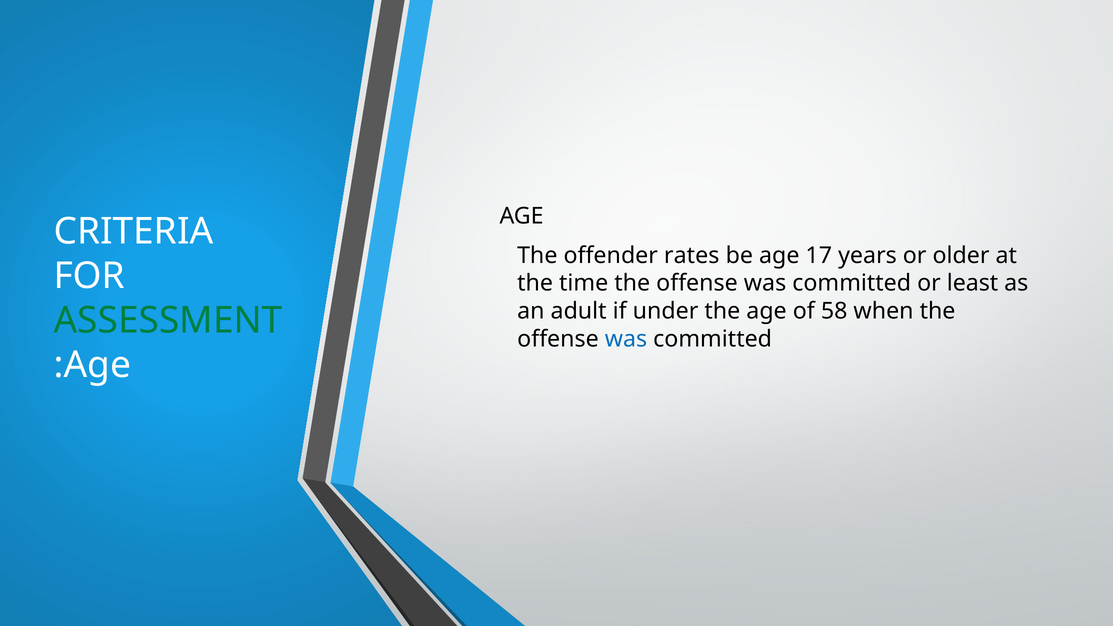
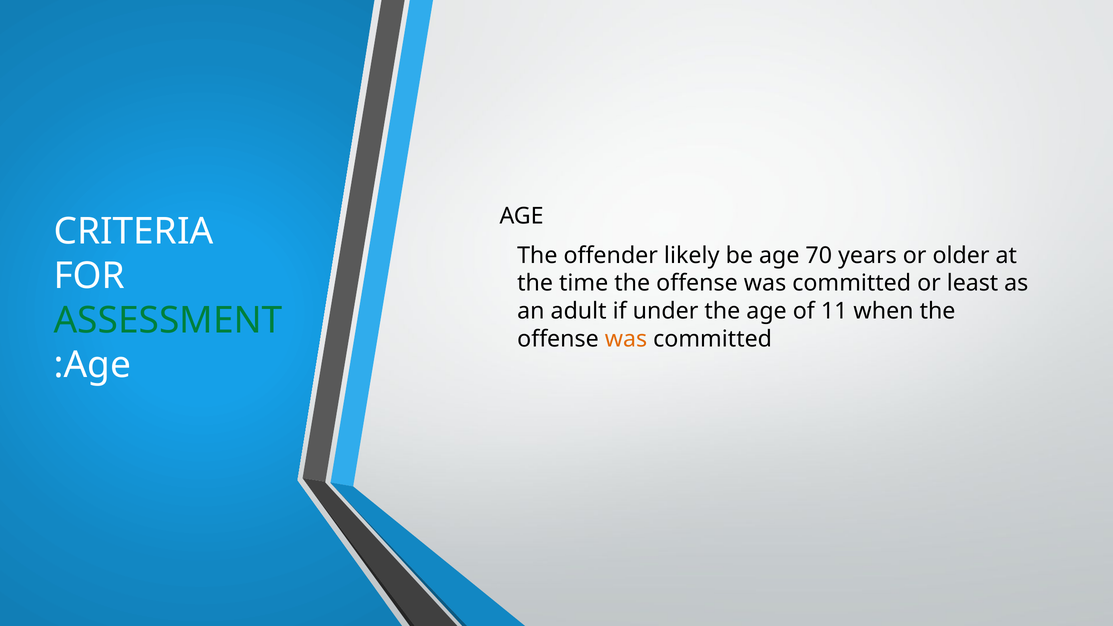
rates: rates -> likely
17: 17 -> 70
58: 58 -> 11
was at (626, 339) colour: blue -> orange
